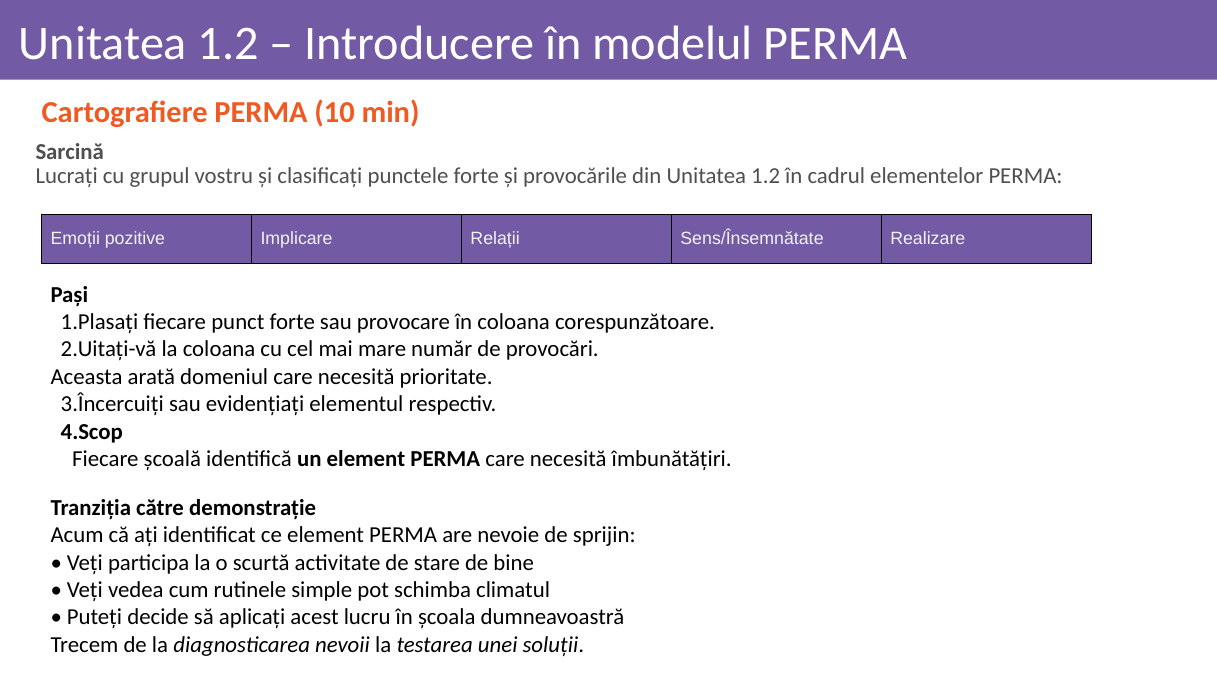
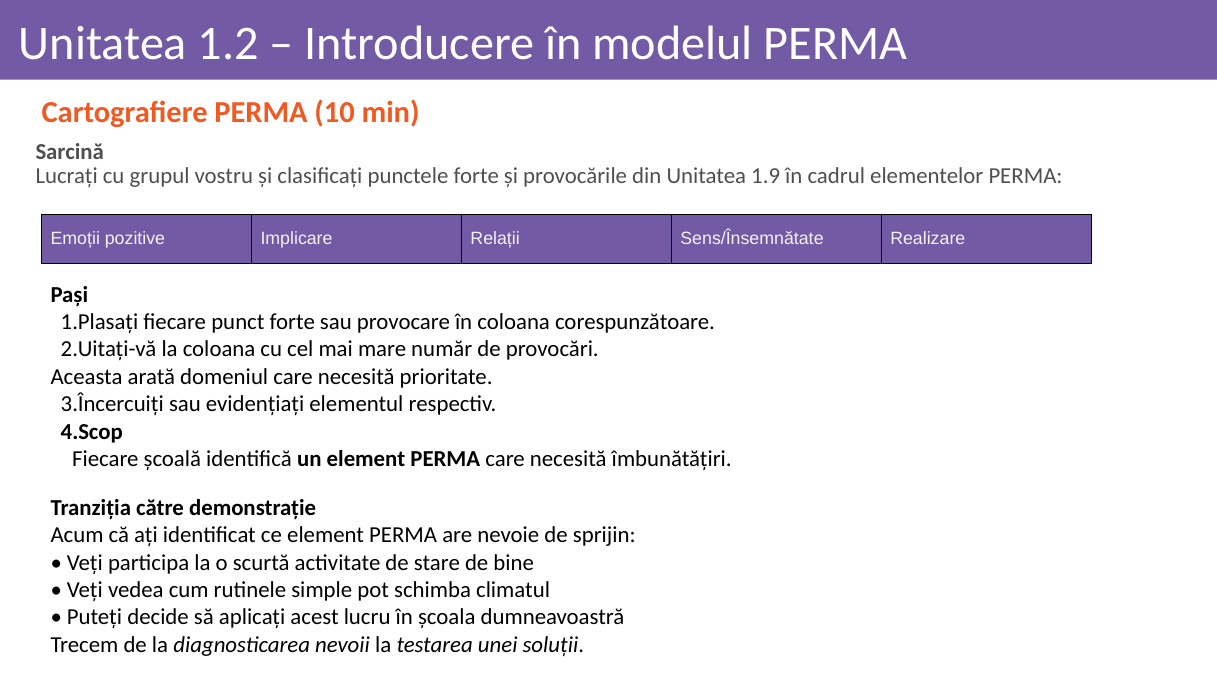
din Unitatea 1.2: 1.2 -> 1.9
